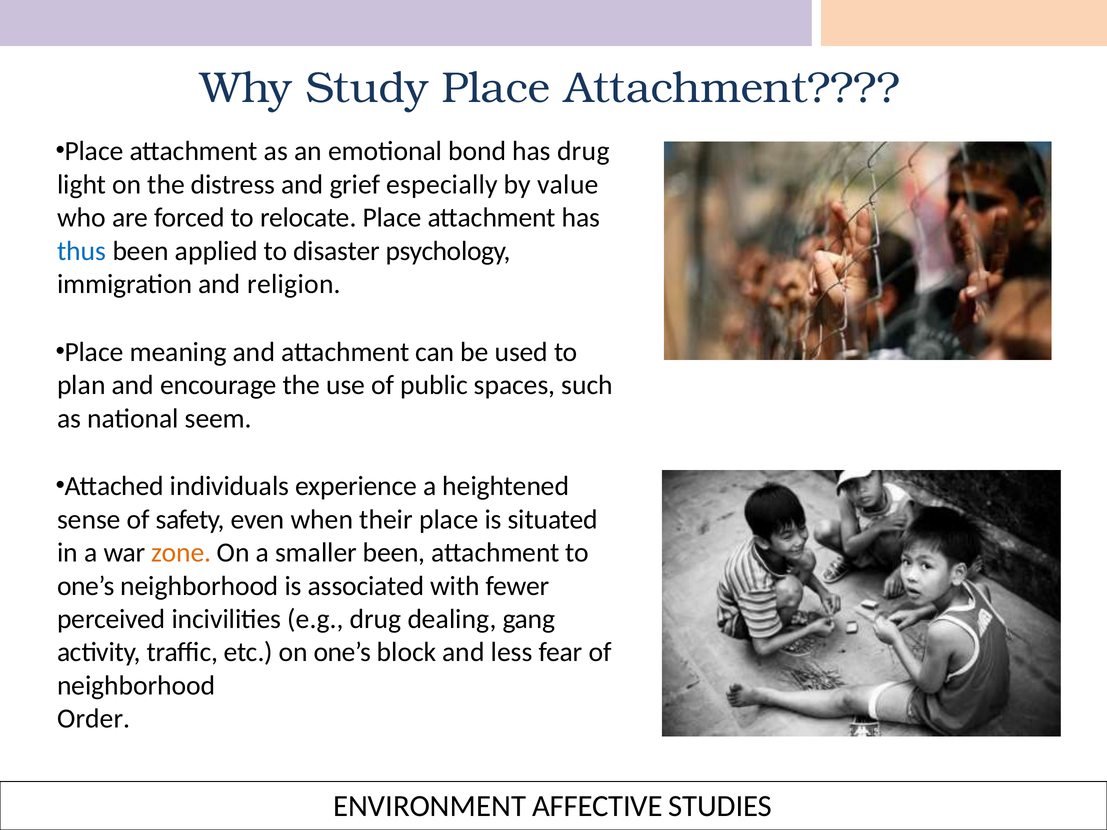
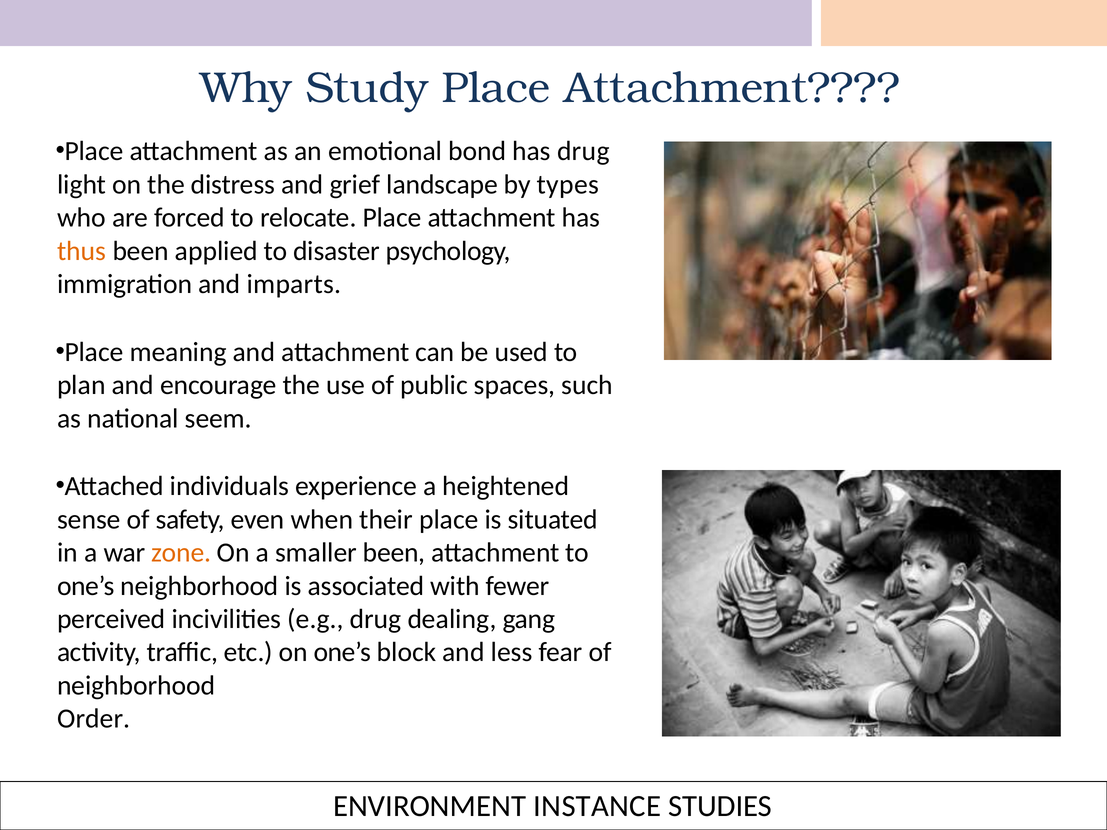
especially: especially -> landscape
value: value -> types
thus colour: blue -> orange
religion: religion -> imparts
AFFECTIVE: AFFECTIVE -> INSTANCE
